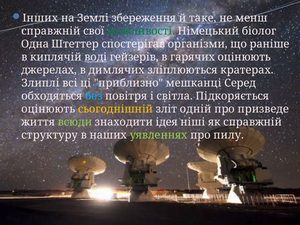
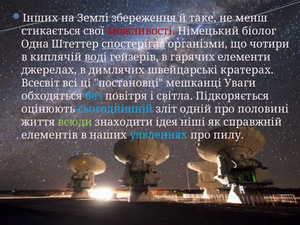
справжній at (51, 31): справжній -> стикається
можливості colour: green -> red
спостерігав underline: none -> present
раніше: раніше -> чотири
гарячих оцінюють: оцінюють -> елементи
зліплюються: зліплюються -> швейцарські
Злиплі: Злиплі -> Всесвіт
приблизно: приблизно -> постановці
Серед: Серед -> Уваги
сьогоднішній colour: yellow -> light blue
призведе: призведе -> половині
структуру: структуру -> елементів
уявленнях colour: light green -> light blue
